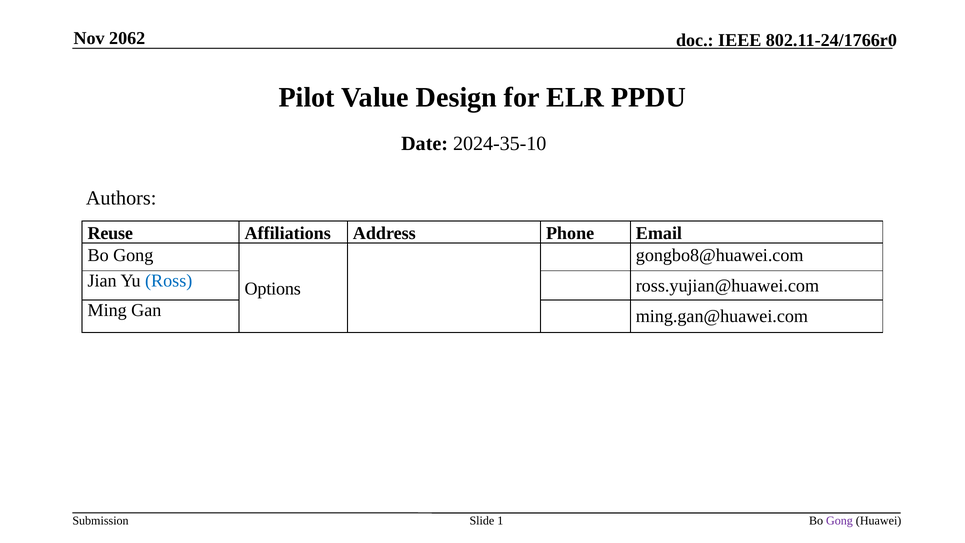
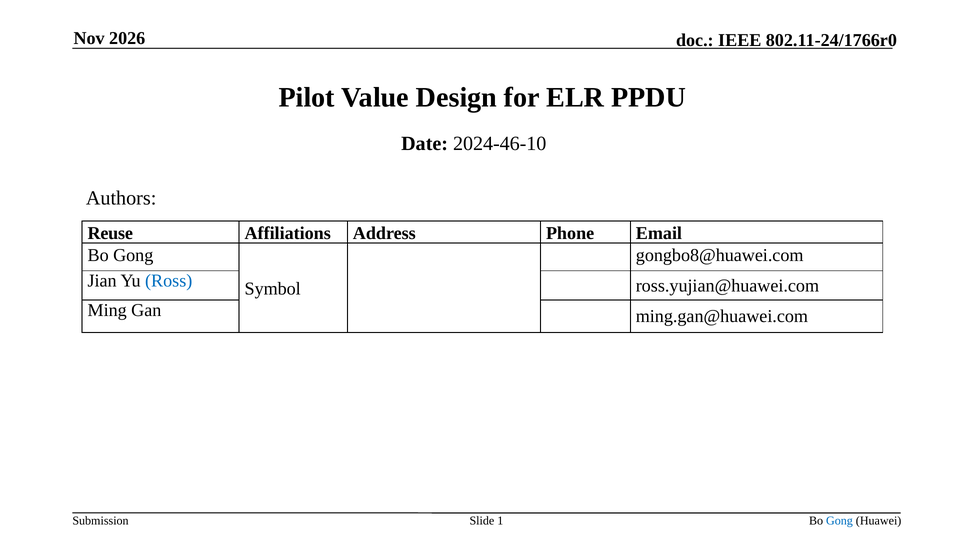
2062: 2062 -> 2026
2024-35-10: 2024-35-10 -> 2024-46-10
Options: Options -> Symbol
Gong at (839, 521) colour: purple -> blue
